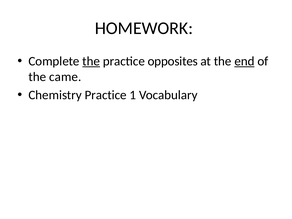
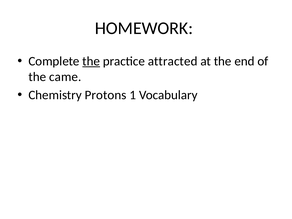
opposites: opposites -> attracted
end underline: present -> none
Chemistry Practice: Practice -> Protons
